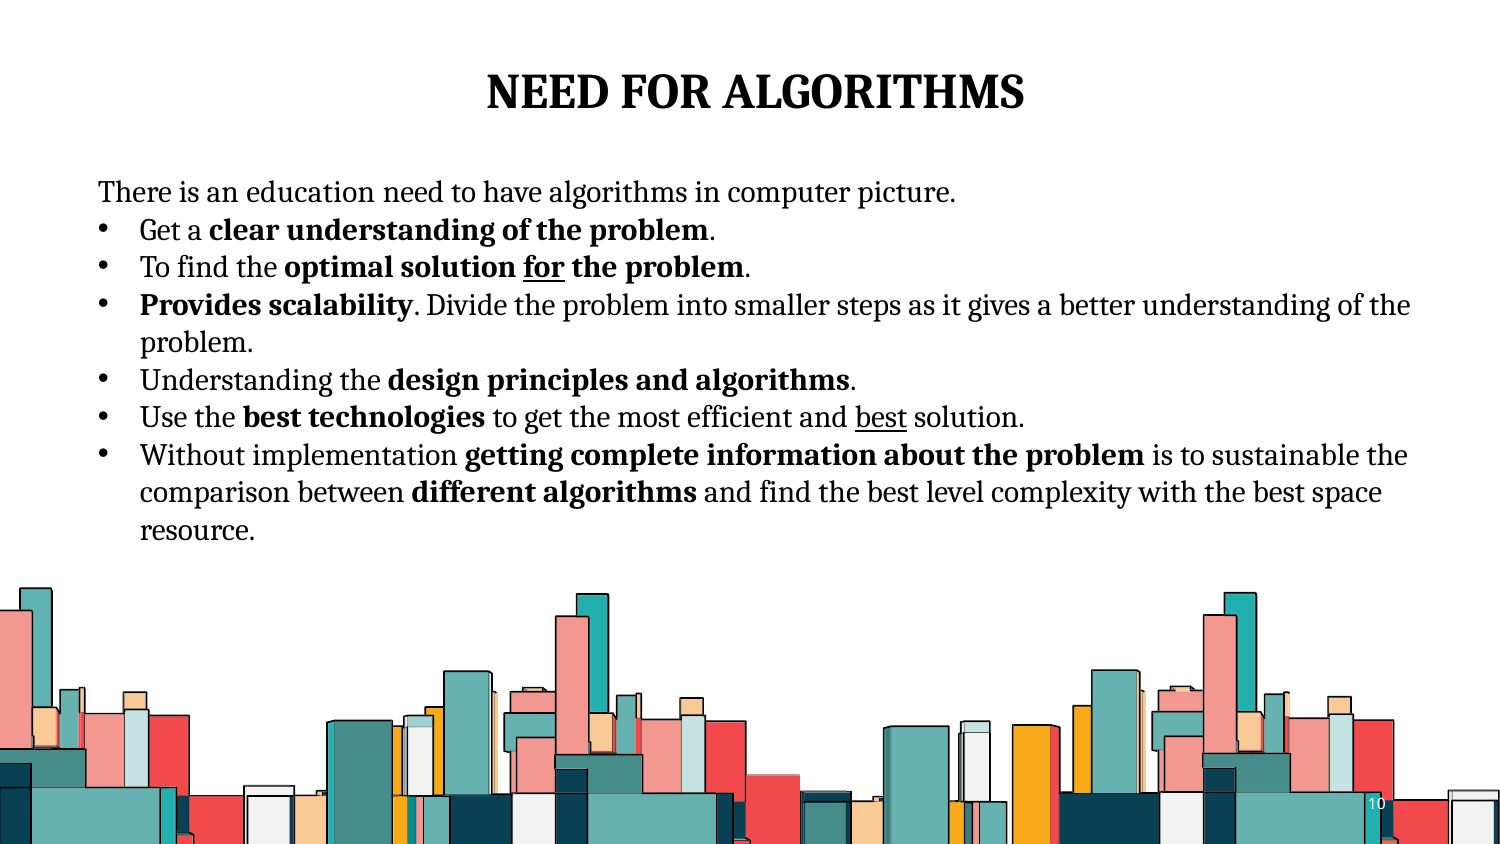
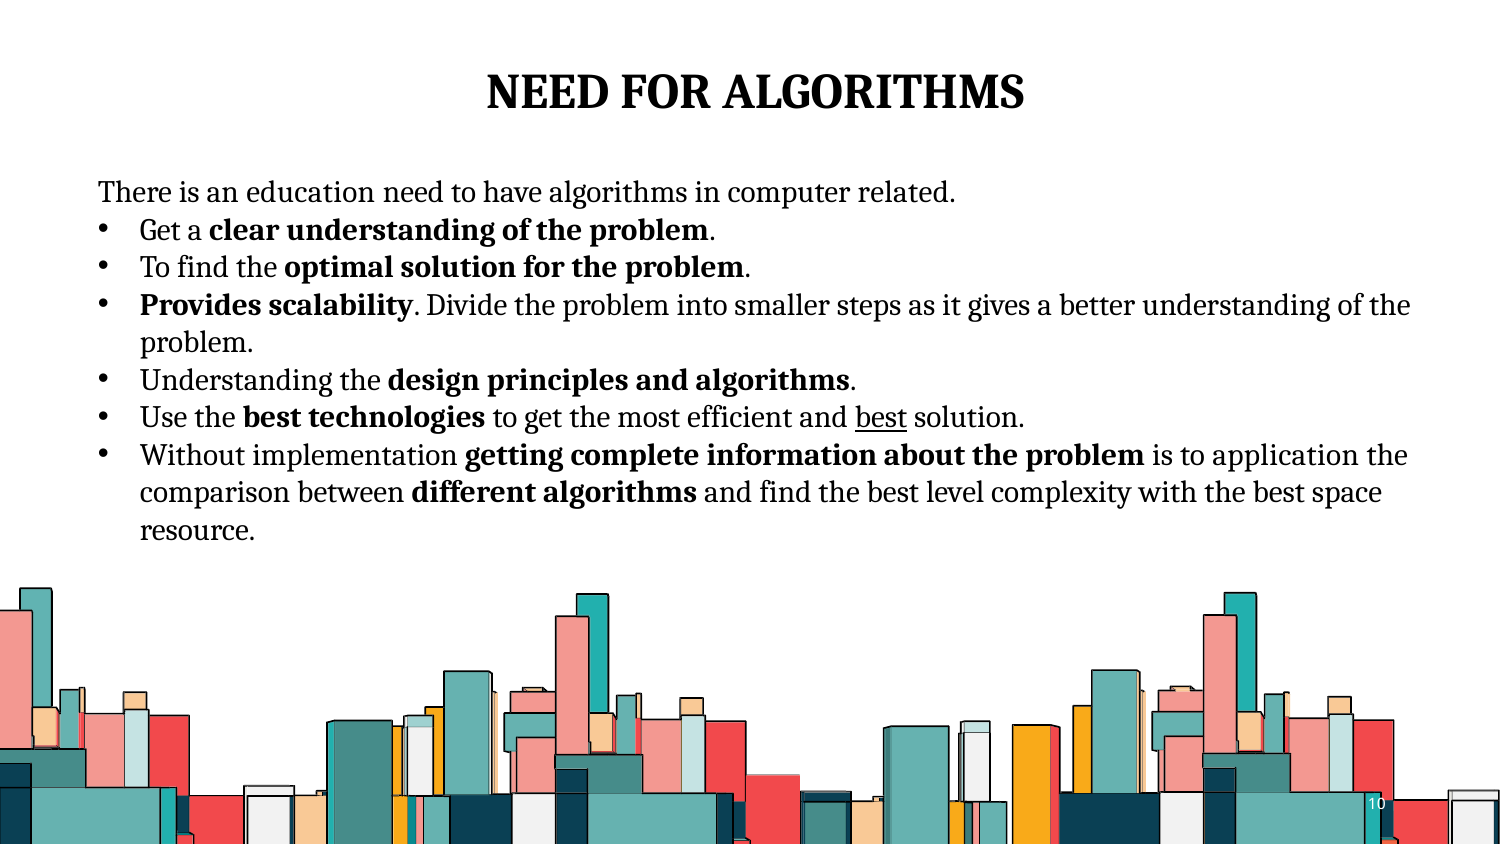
picture: picture -> related
for at (544, 267) underline: present -> none
sustainable: sustainable -> application
